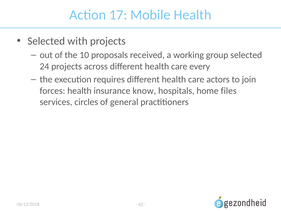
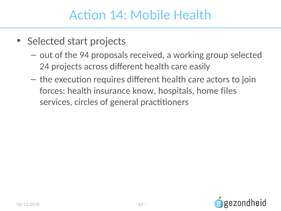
17: 17 -> 14
with: with -> start
10: 10 -> 94
every: every -> easily
